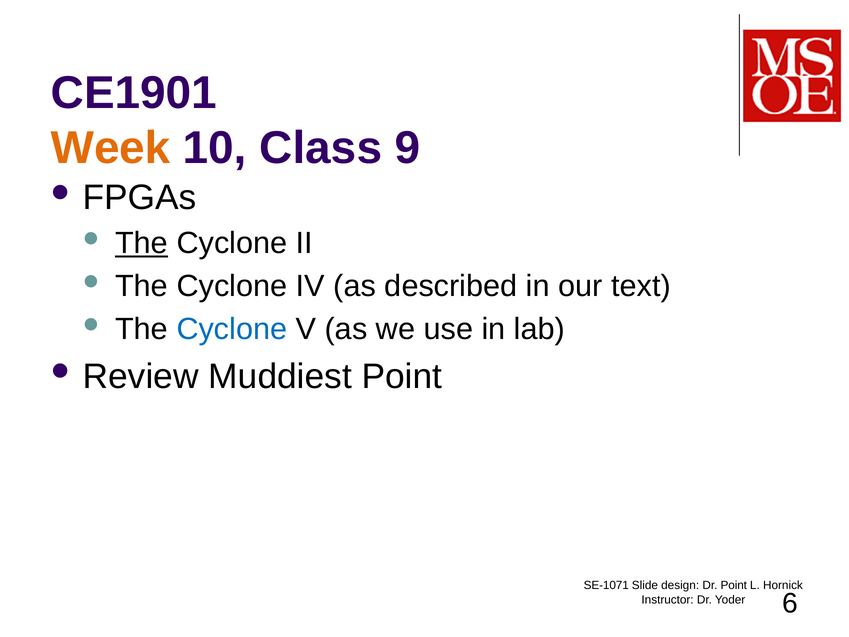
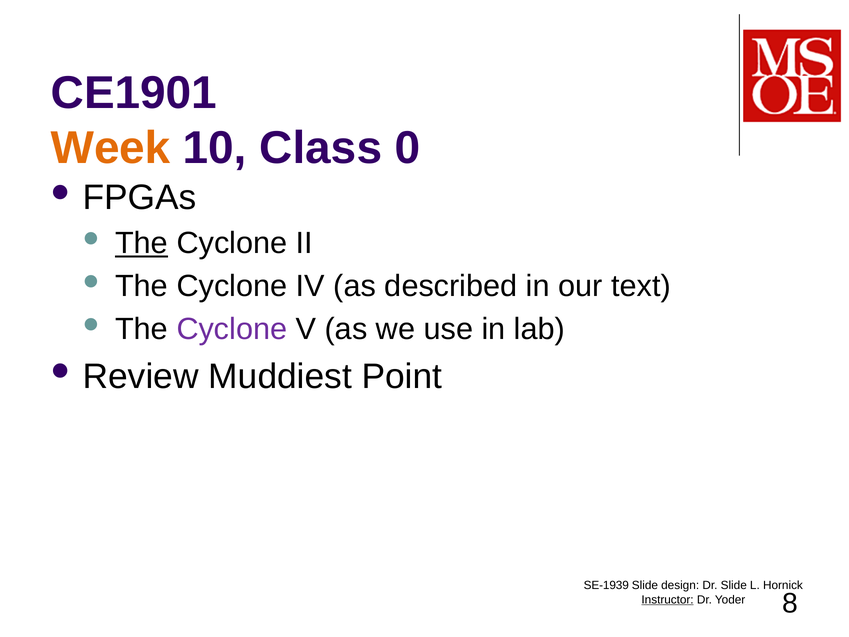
9: 9 -> 0
Cyclone at (232, 329) colour: blue -> purple
SE-1071: SE-1071 -> SE-1939
Dr Point: Point -> Slide
Instructor underline: none -> present
6: 6 -> 8
